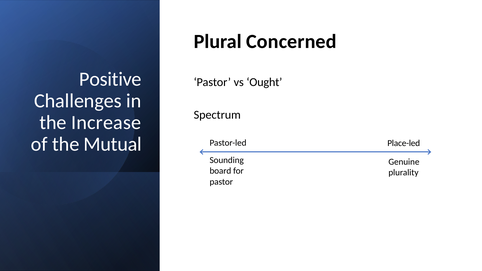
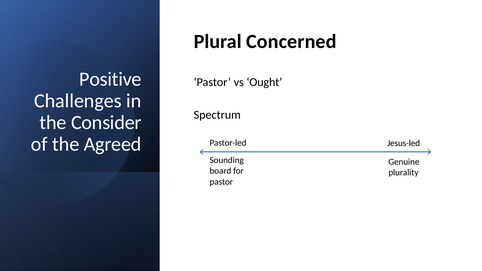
Increase: Increase -> Consider
Mutual: Mutual -> Agreed
Place-led: Place-led -> Jesus-led
